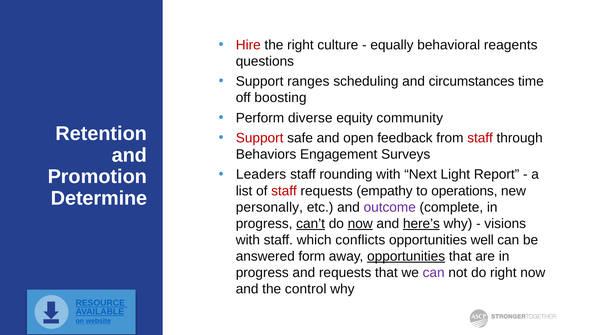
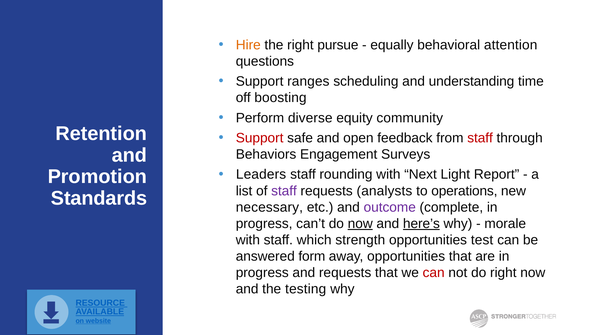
Hire colour: red -> orange
culture: culture -> pursue
reagents: reagents -> attention
circumstances: circumstances -> understanding
staff at (284, 191) colour: red -> purple
empathy: empathy -> analysts
Determine: Determine -> Standards
personally: personally -> necessary
can’t underline: present -> none
visions: visions -> morale
conflicts: conflicts -> strength
well: well -> test
opportunities at (406, 257) underline: present -> none
can at (434, 273) colour: purple -> red
control: control -> testing
